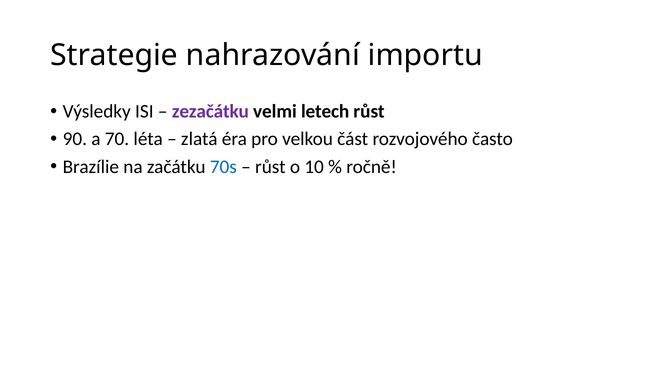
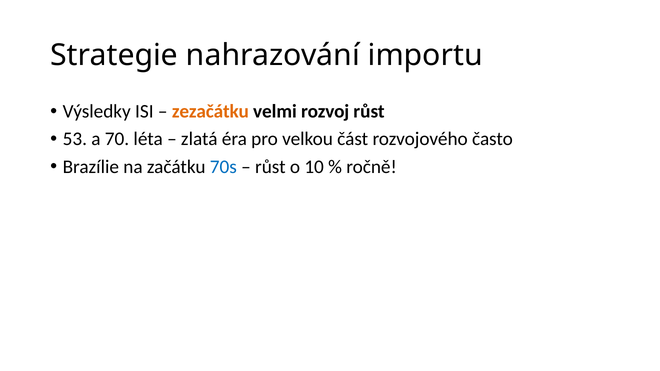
zezačátku colour: purple -> orange
letech: letech -> rozvoj
90: 90 -> 53
